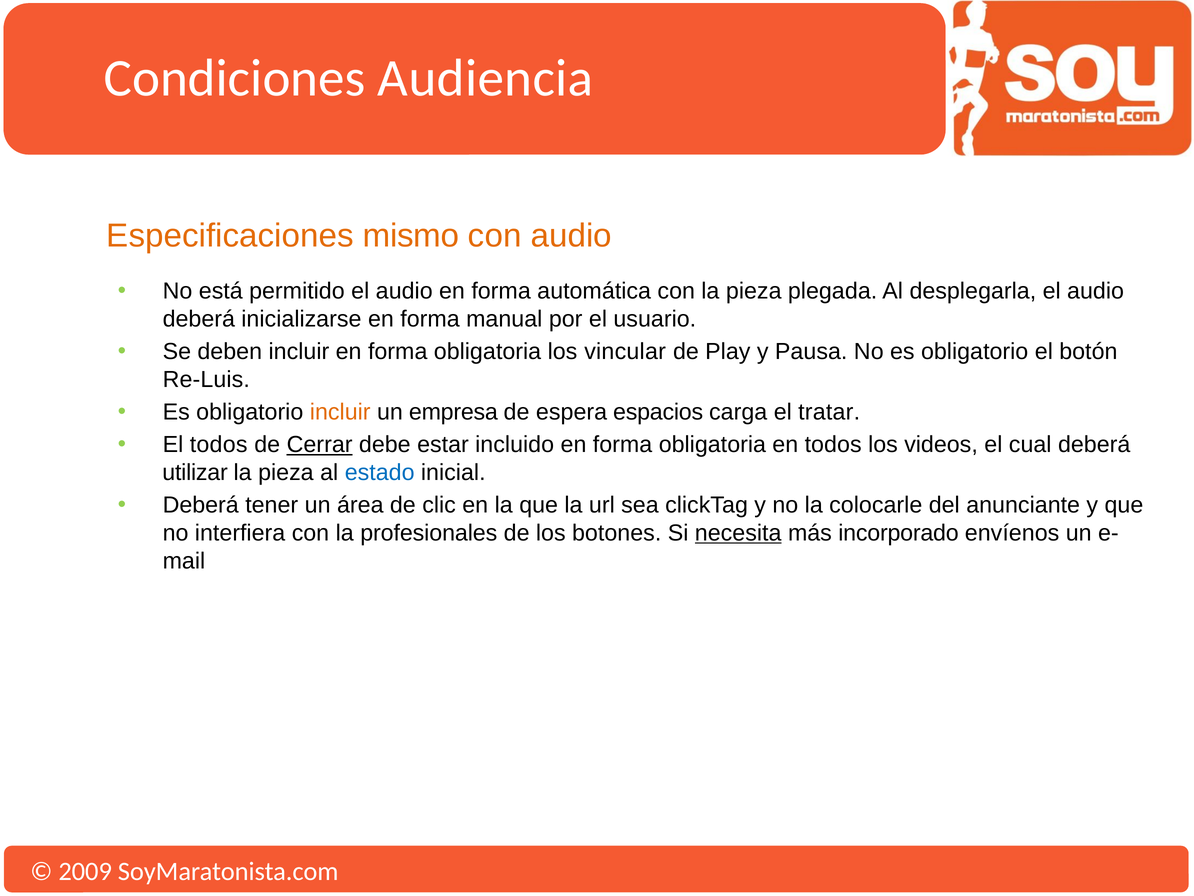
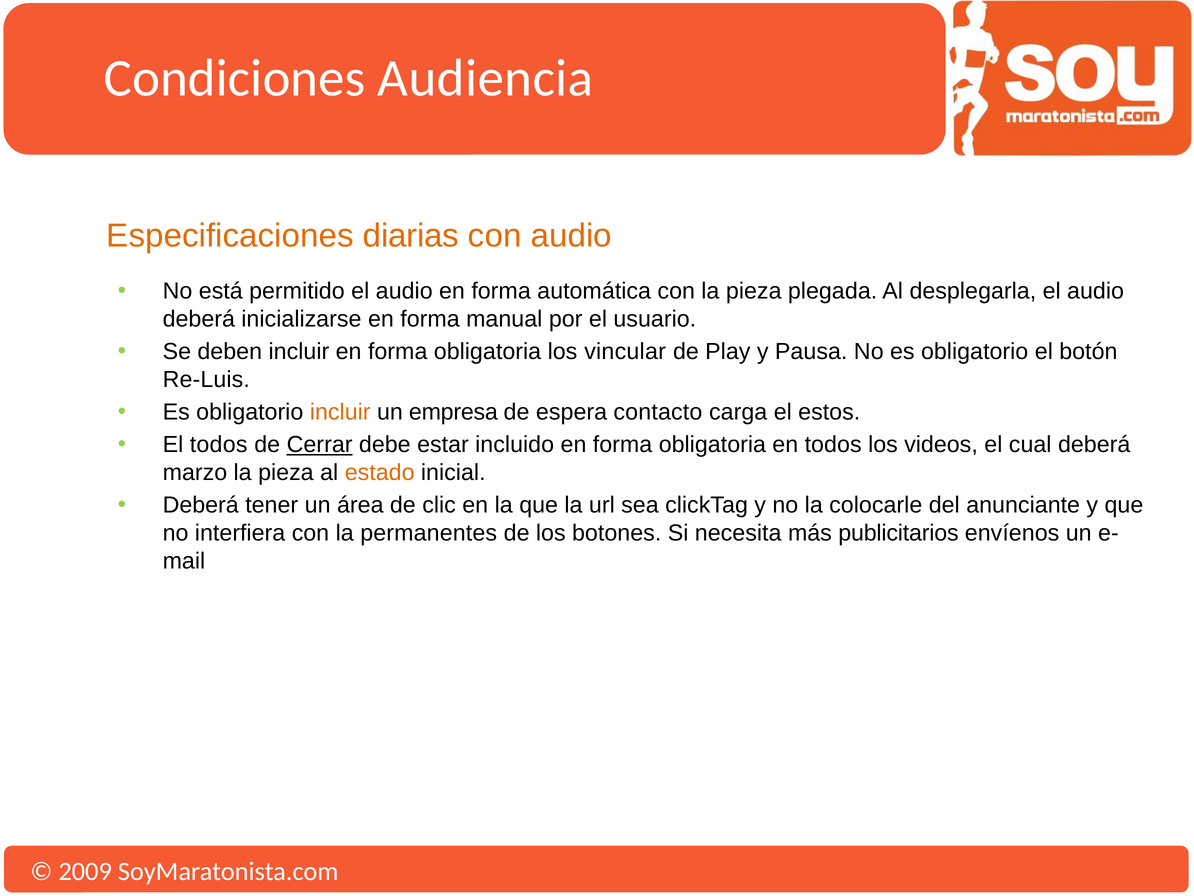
mismo: mismo -> diarias
espacios: espacios -> contacto
tratar: tratar -> estos
utilizar: utilizar -> marzo
estado colour: blue -> orange
profesionales: profesionales -> permanentes
necesita underline: present -> none
incorporado: incorporado -> publicitarios
